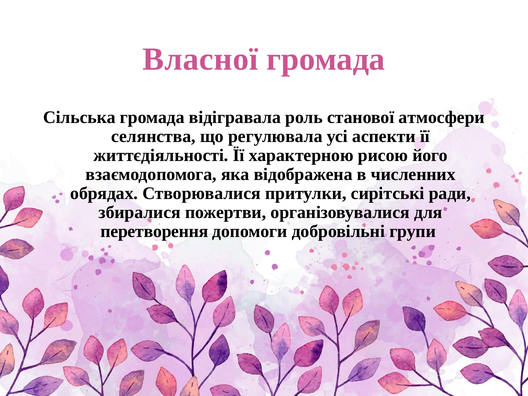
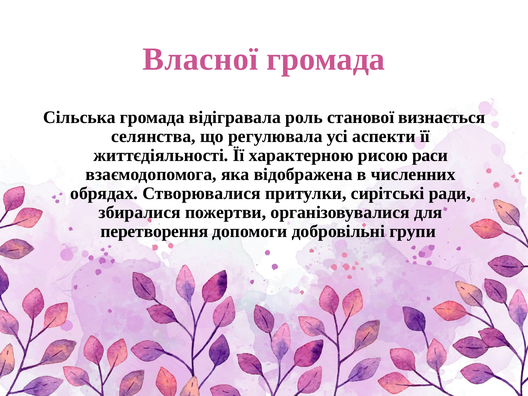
атмосфери: атмосфери -> визнається
його: його -> раси
